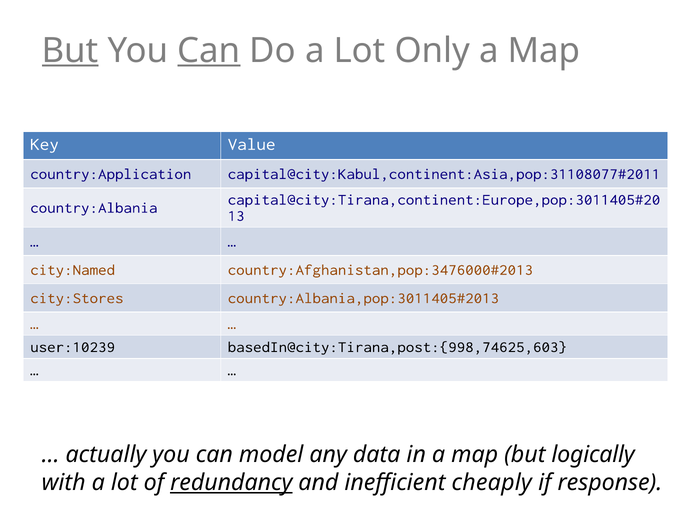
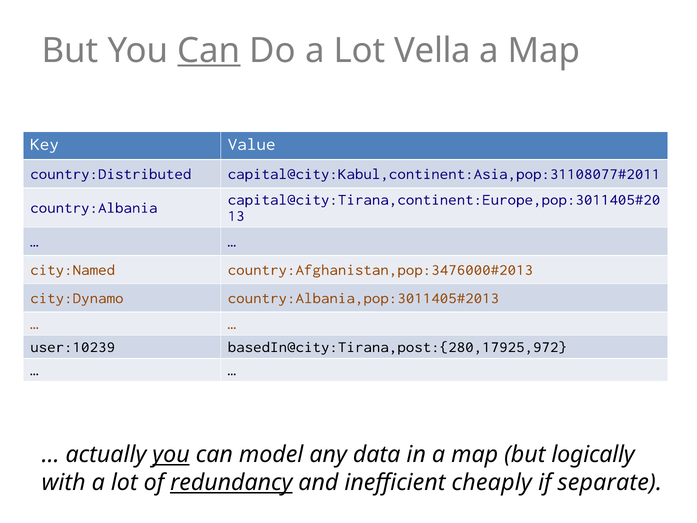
But at (70, 51) underline: present -> none
Only: Only -> Vella
country:Application: country:Application -> country:Distributed
city:Stores: city:Stores -> city:Dynamo
basedIn@city:Tirana,post:{998,74625,603: basedIn@city:Tirana,post:{998,74625,603 -> basedIn@city:Tirana,post:{280,17925,972
you at (171, 455) underline: none -> present
response: response -> separate
